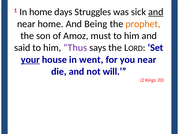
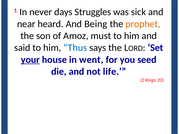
In home: home -> never
and at (156, 12) underline: present -> none
near home: home -> heard
Thus colour: purple -> blue
you near: near -> seed
will: will -> life
